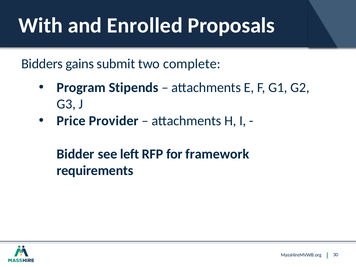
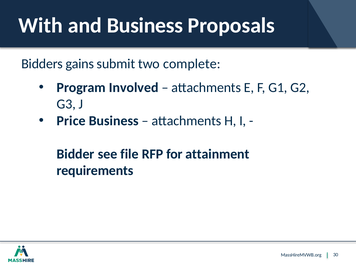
and Enrolled: Enrolled -> Business
Stipends: Stipends -> Involved
Price Provider: Provider -> Business
left: left -> file
framework: framework -> attainment
